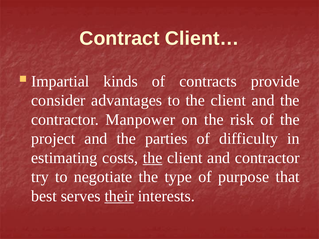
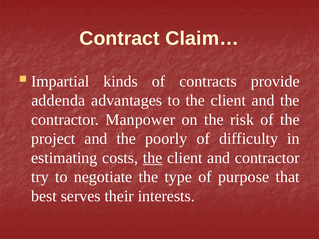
Client…: Client… -> Claim…
consider: consider -> addenda
parties: parties -> poorly
their underline: present -> none
